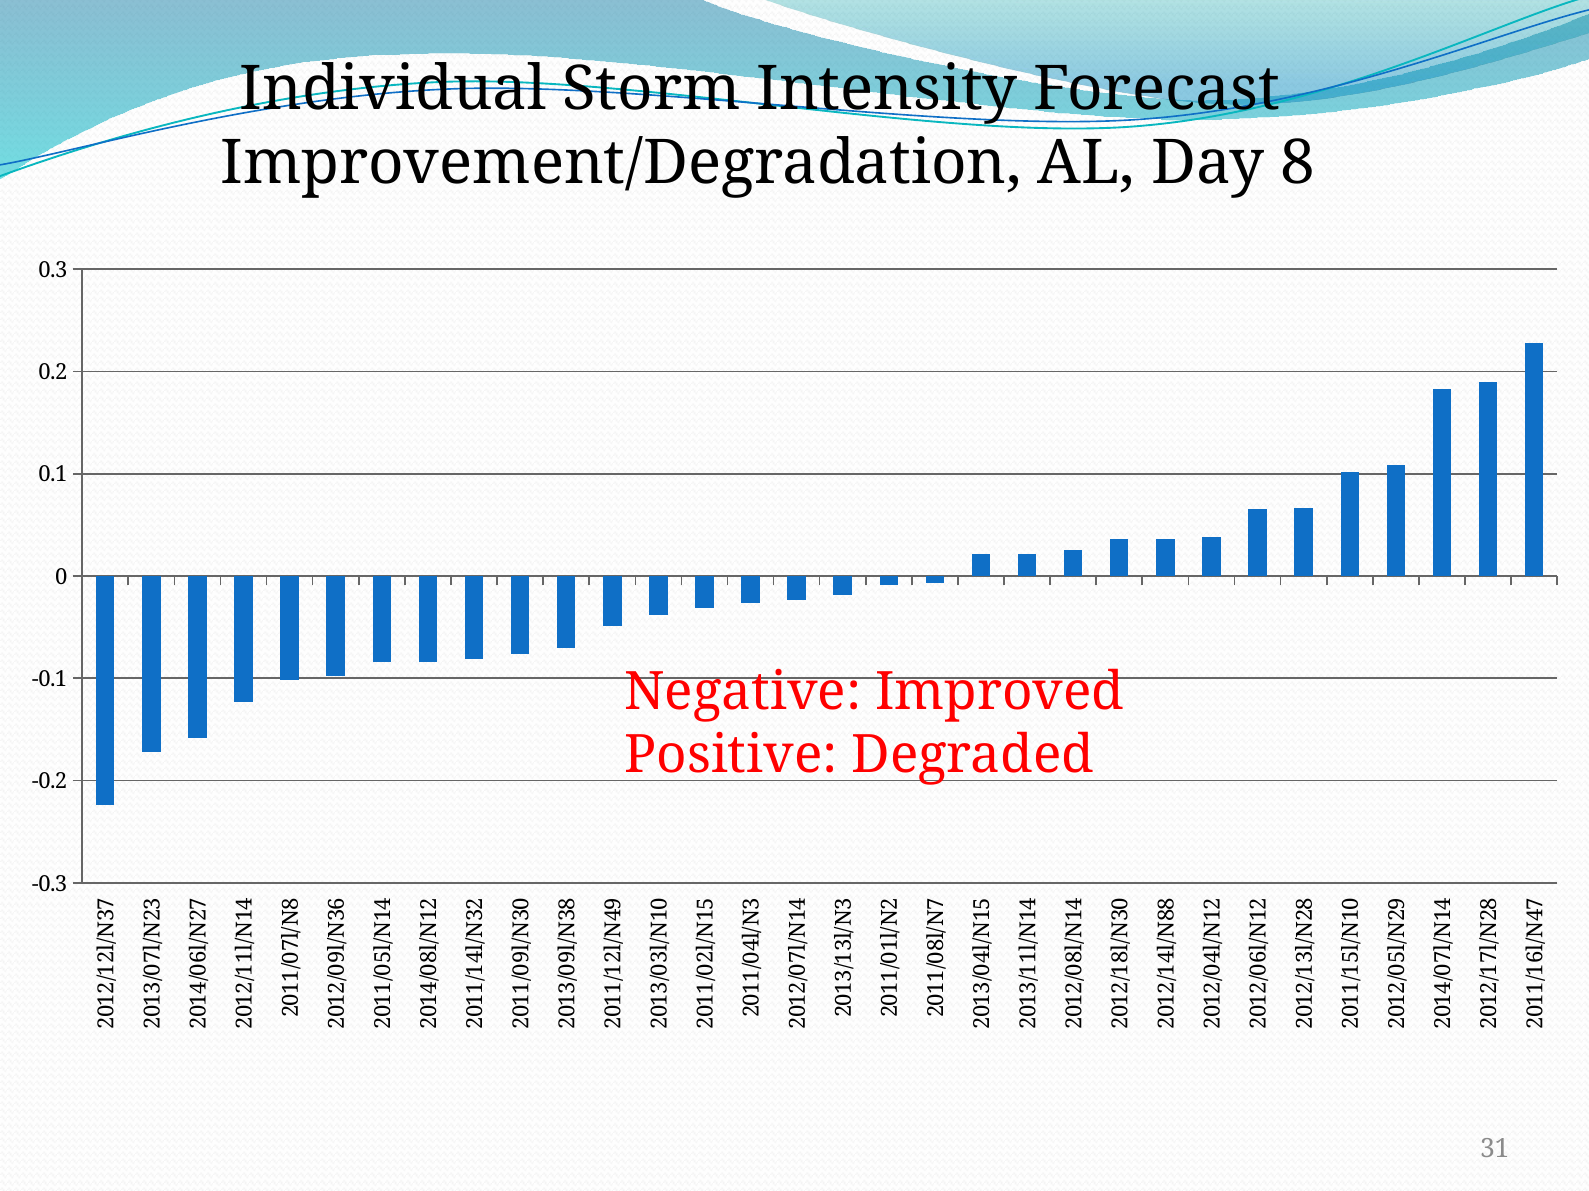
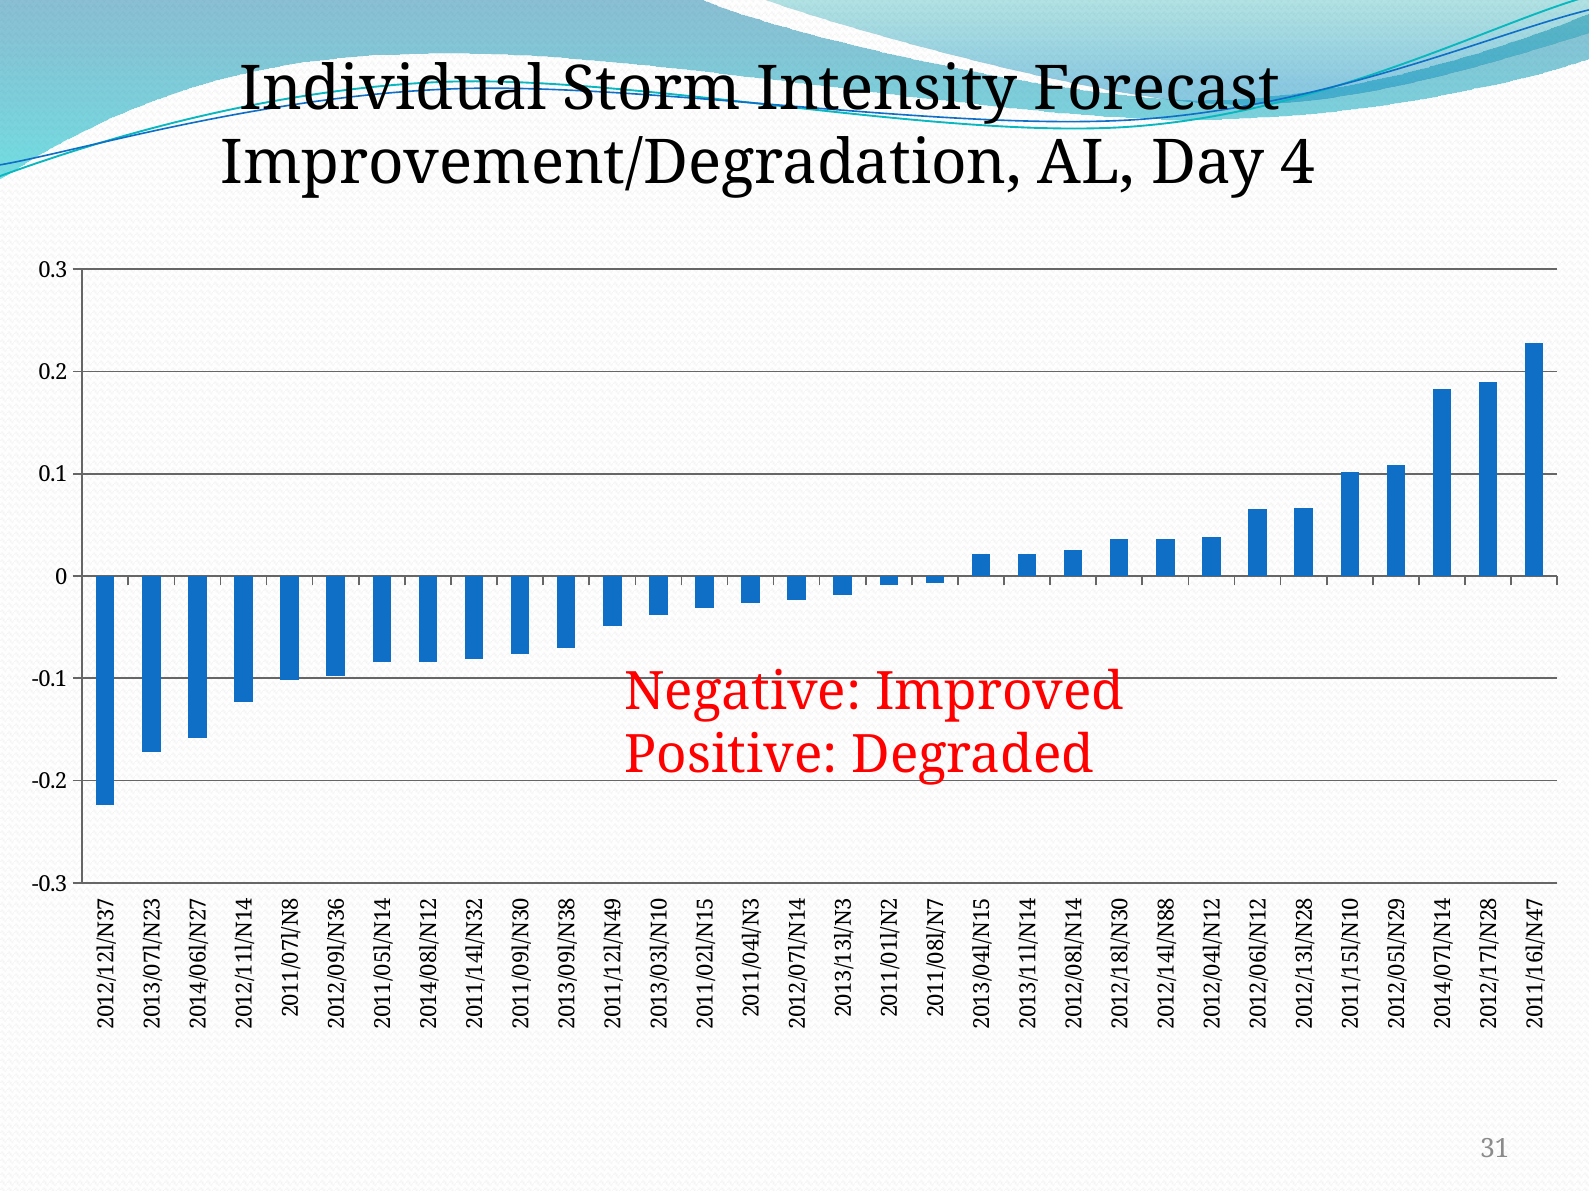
Day 8: 8 -> 4
